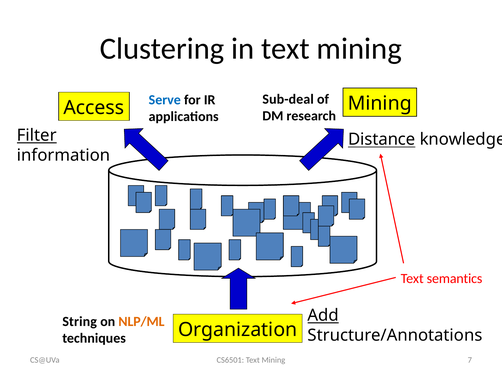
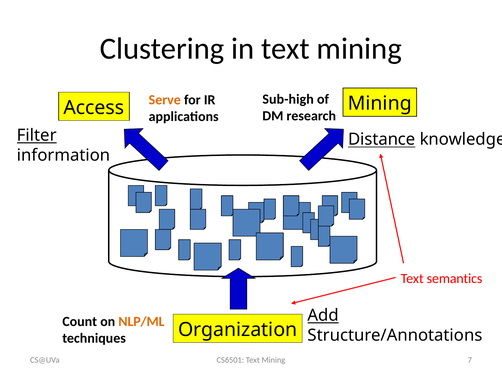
Sub-deal: Sub-deal -> Sub-high
Serve colour: blue -> orange
String: String -> Count
